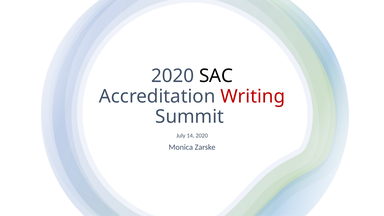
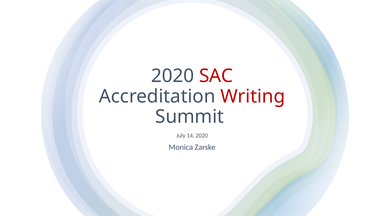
SAC colour: black -> red
